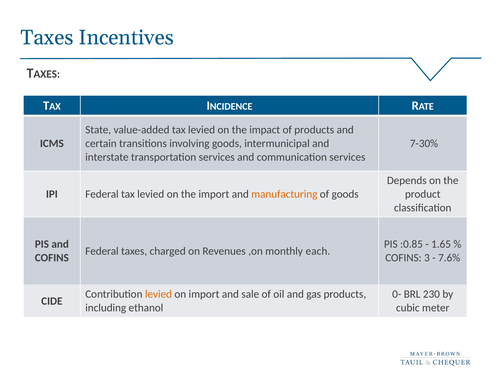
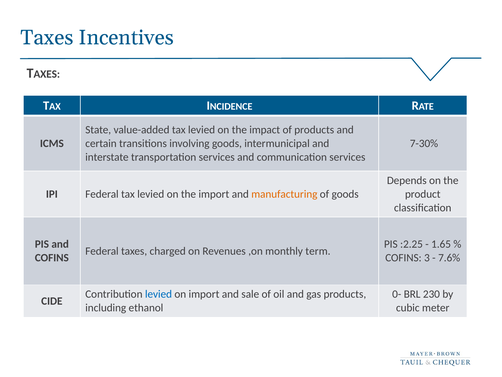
:0.85: :0.85 -> :2.25
each: each -> term
levied at (158, 294) colour: orange -> blue
